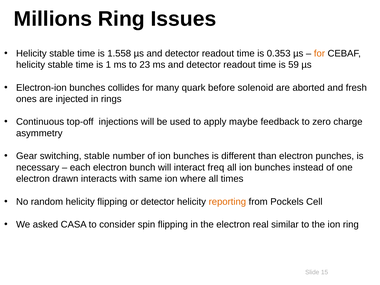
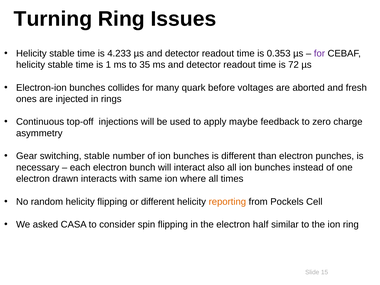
Millions: Millions -> Turning
1.558: 1.558 -> 4.233
for at (319, 53) colour: orange -> purple
23: 23 -> 35
59: 59 -> 72
solenoid: solenoid -> voltages
freq: freq -> also
or detector: detector -> different
real: real -> half
